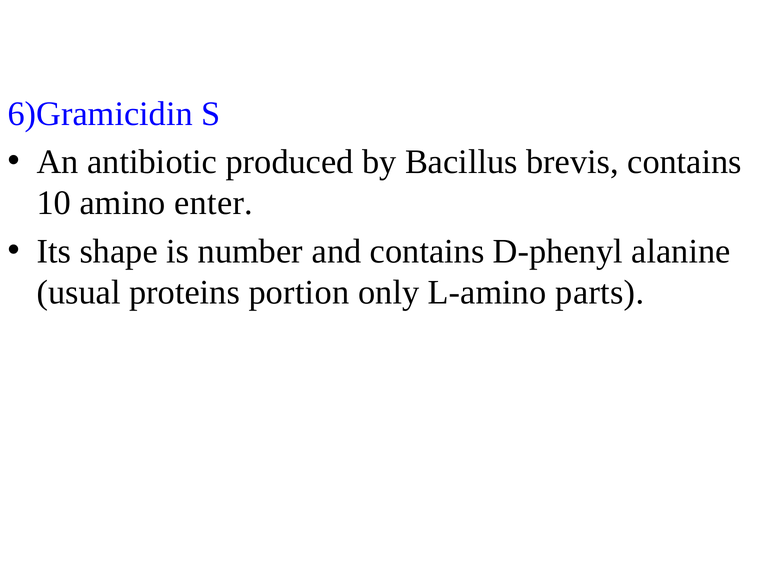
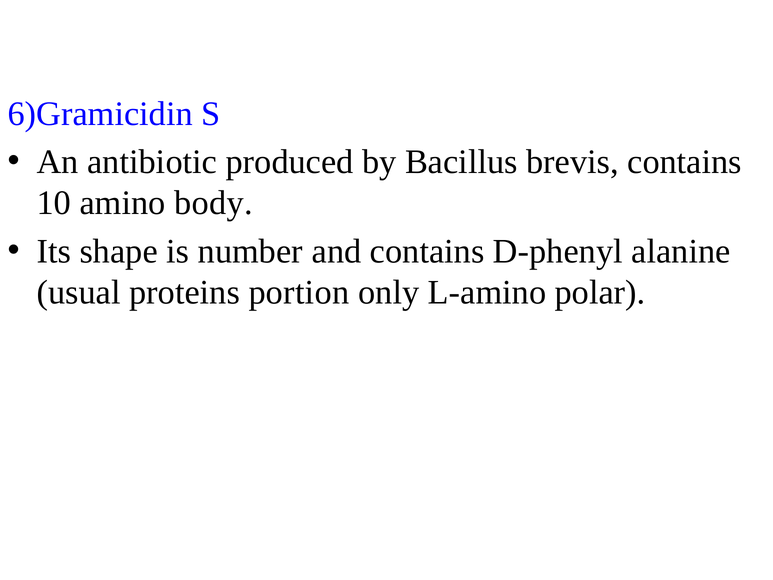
enter: enter -> body
parts: parts -> polar
